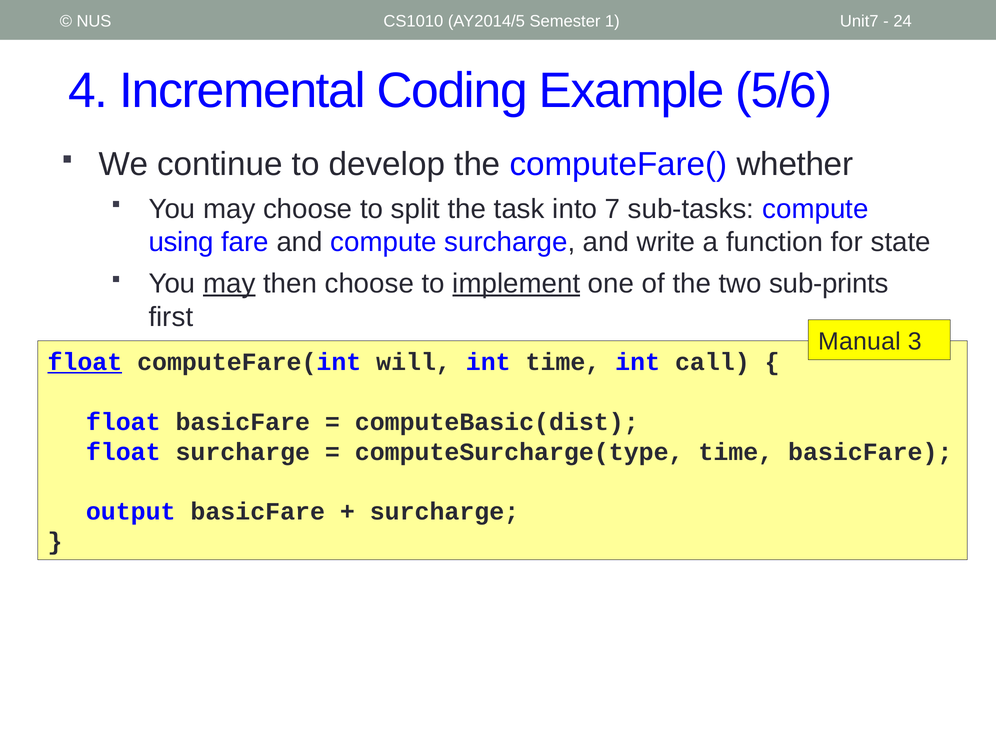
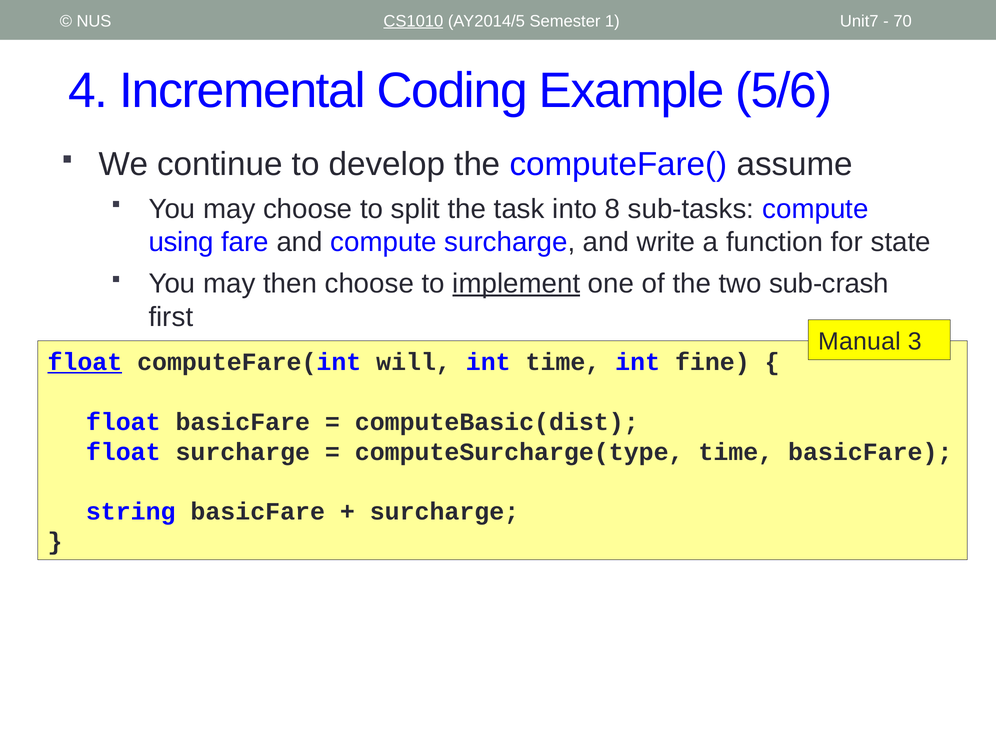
CS1010 underline: none -> present
24: 24 -> 70
whether: whether -> assume
7: 7 -> 8
may at (229, 284) underline: present -> none
sub-prints: sub-prints -> sub-crash
call: call -> fine
output: output -> string
